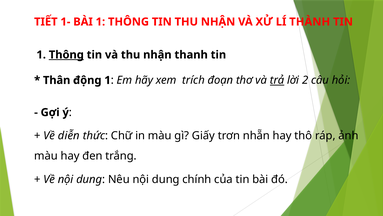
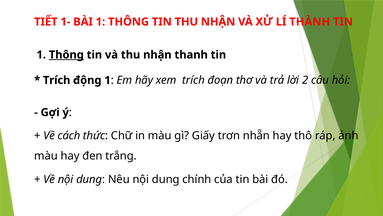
Thân at (57, 80): Thân -> Trích
trả underline: present -> none
diễn: diễn -> cách
